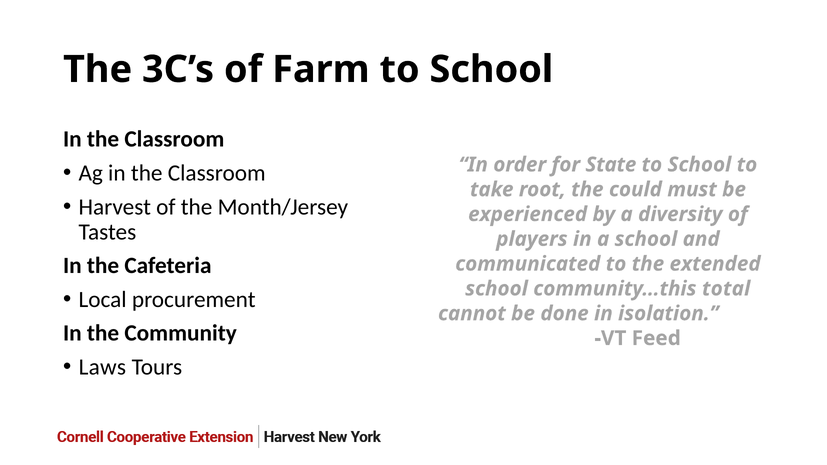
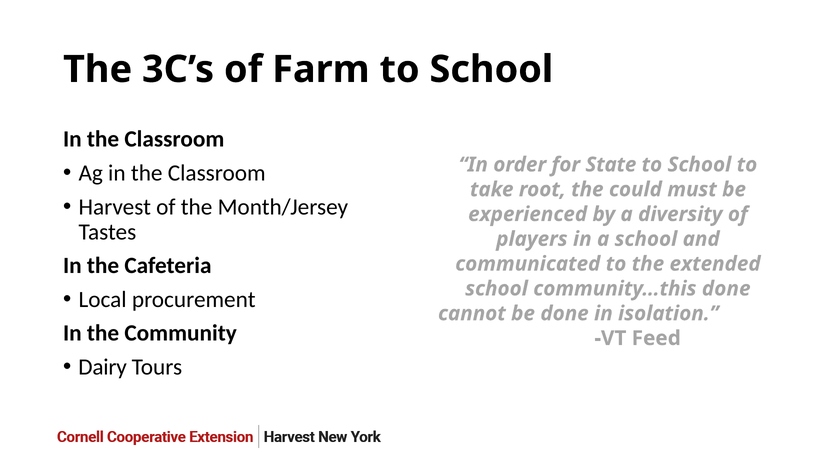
community…this total: total -> done
Laws: Laws -> Dairy
